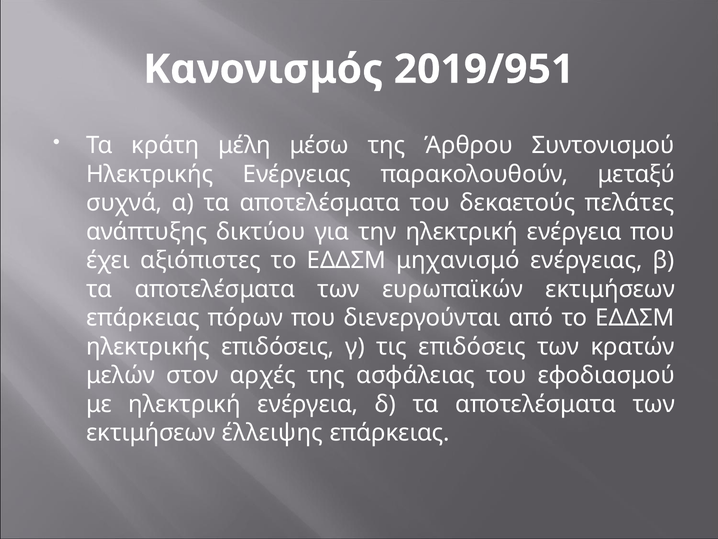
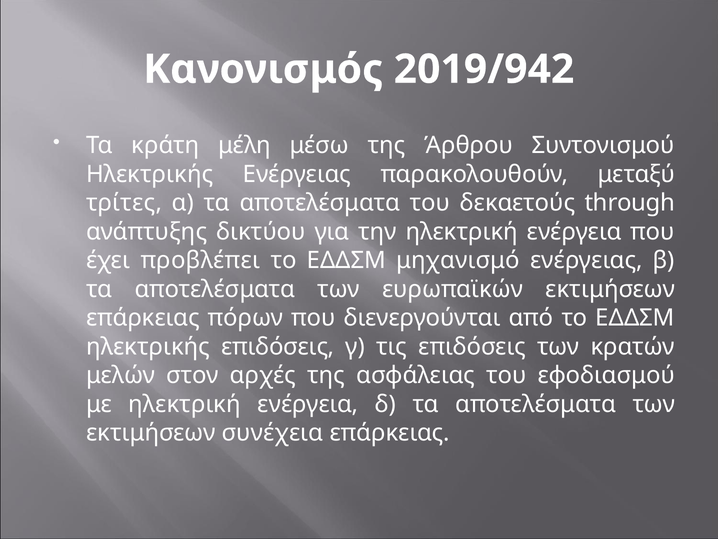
2019/951: 2019/951 -> 2019/942
συχνά: συχνά -> τρίτες
πελάτες: πελάτες -> through
αξιόπιστες: αξιόπιστες -> προβλέπει
έλλειψης: έλλειψης -> συνέχεια
